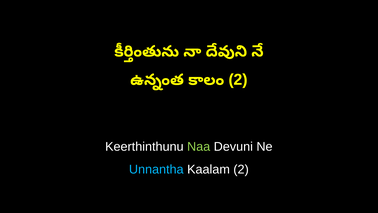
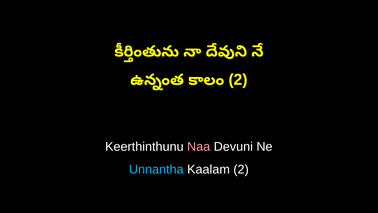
Naa colour: light green -> pink
